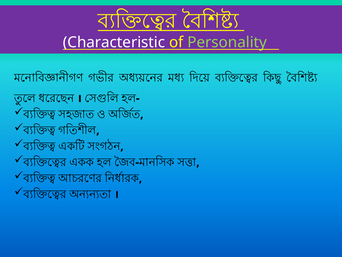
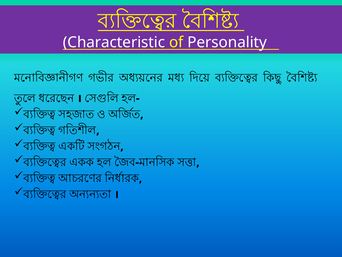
Personality colour: light green -> white
